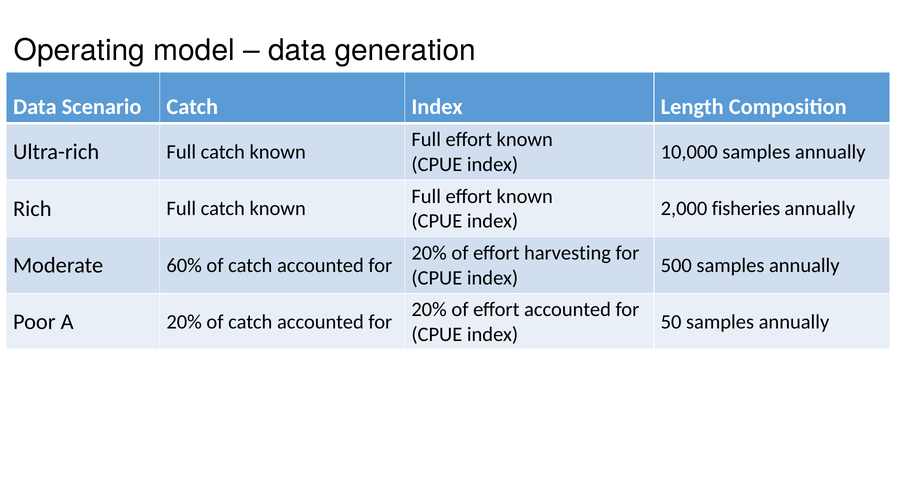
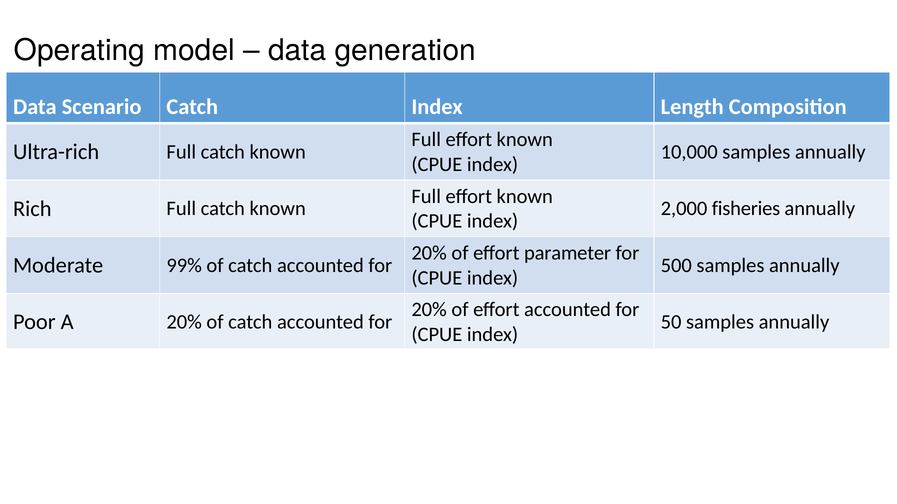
harvesting: harvesting -> parameter
60%: 60% -> 99%
